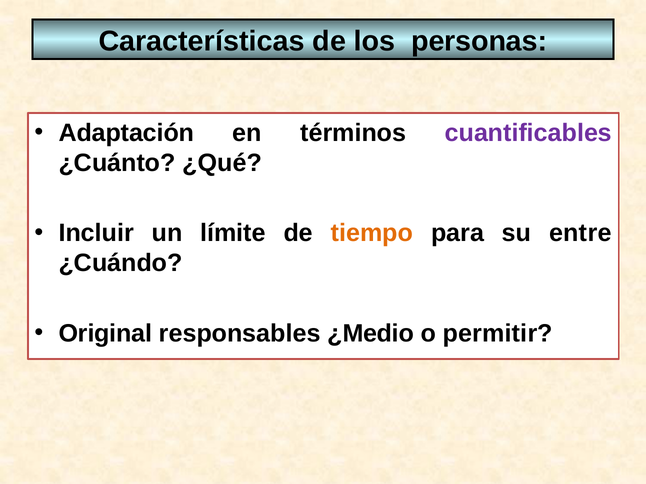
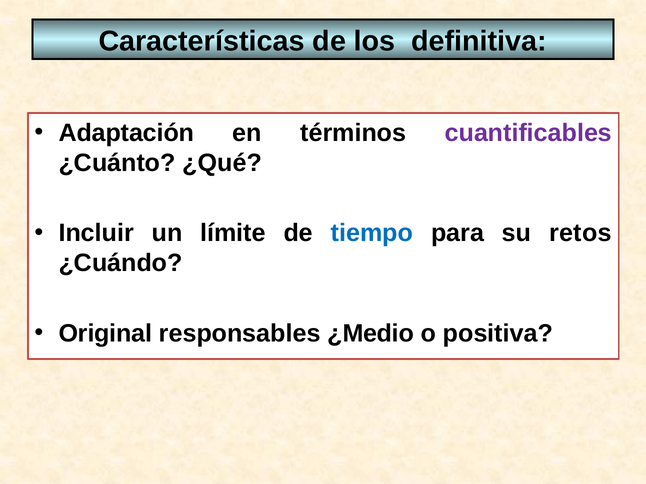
personas: personas -> definitiva
tiempo colour: orange -> blue
entre: entre -> retos
permitir: permitir -> positiva
